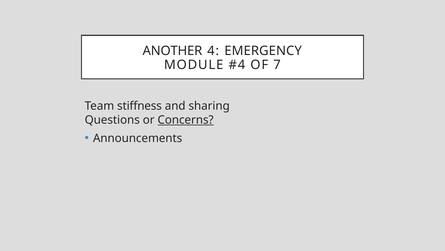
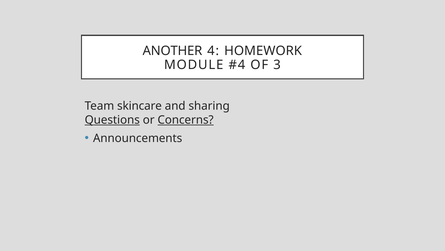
EMERGENCY: EMERGENCY -> HOMEWORK
7: 7 -> 3
stiffness: stiffness -> skincare
Questions underline: none -> present
